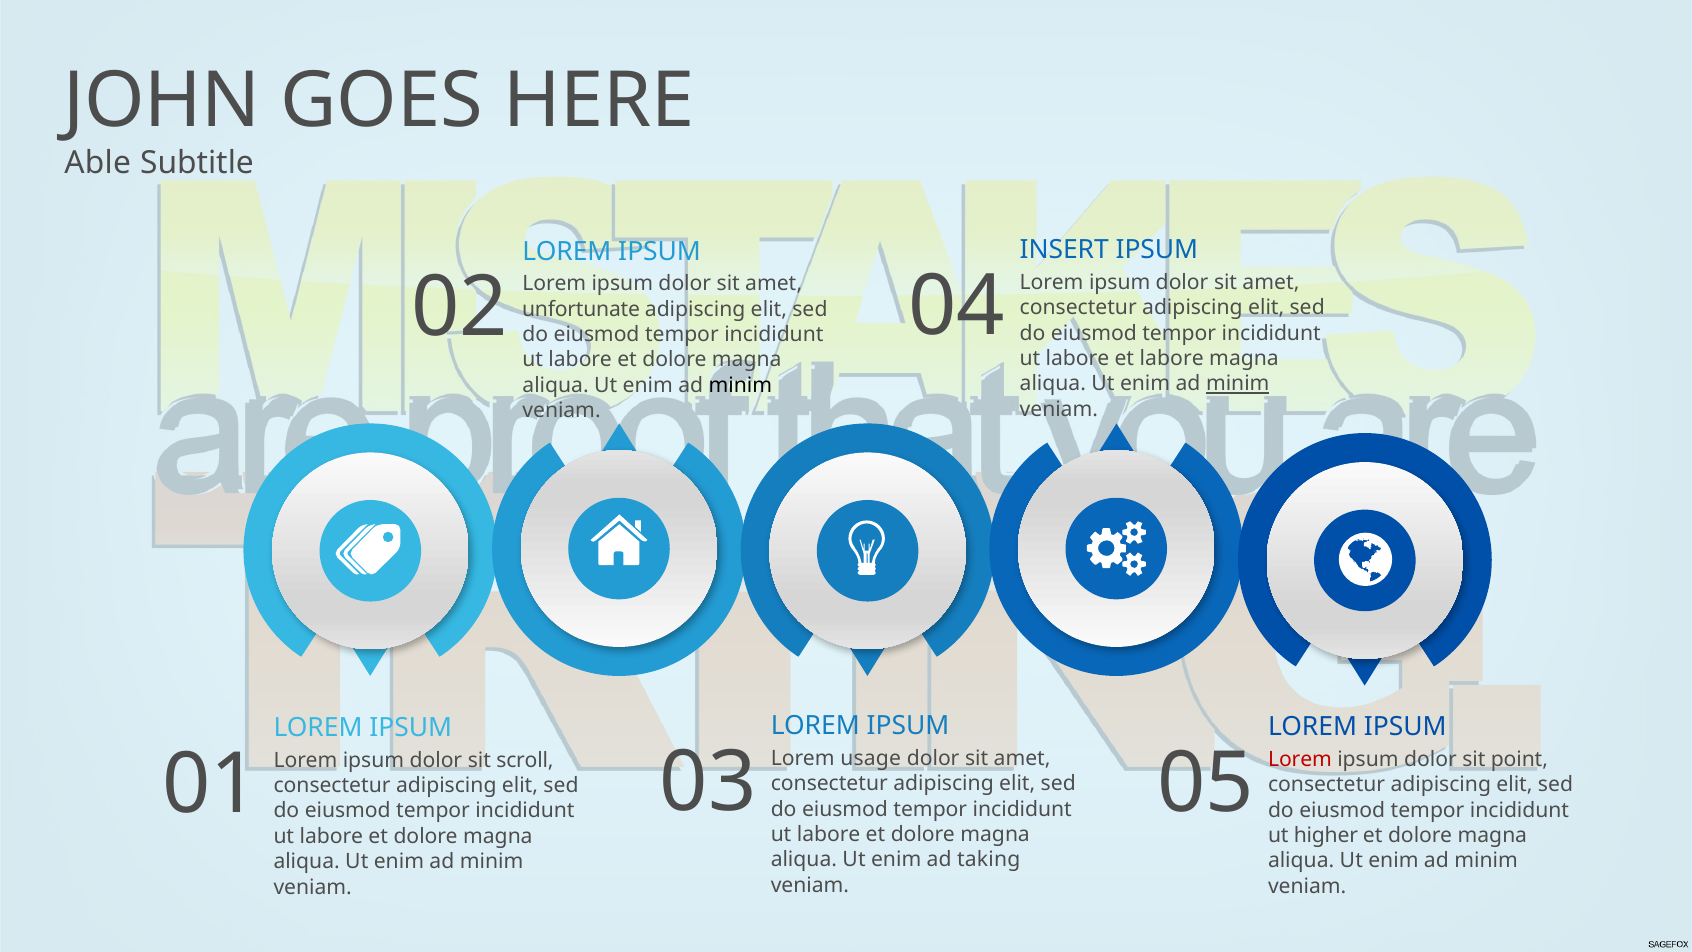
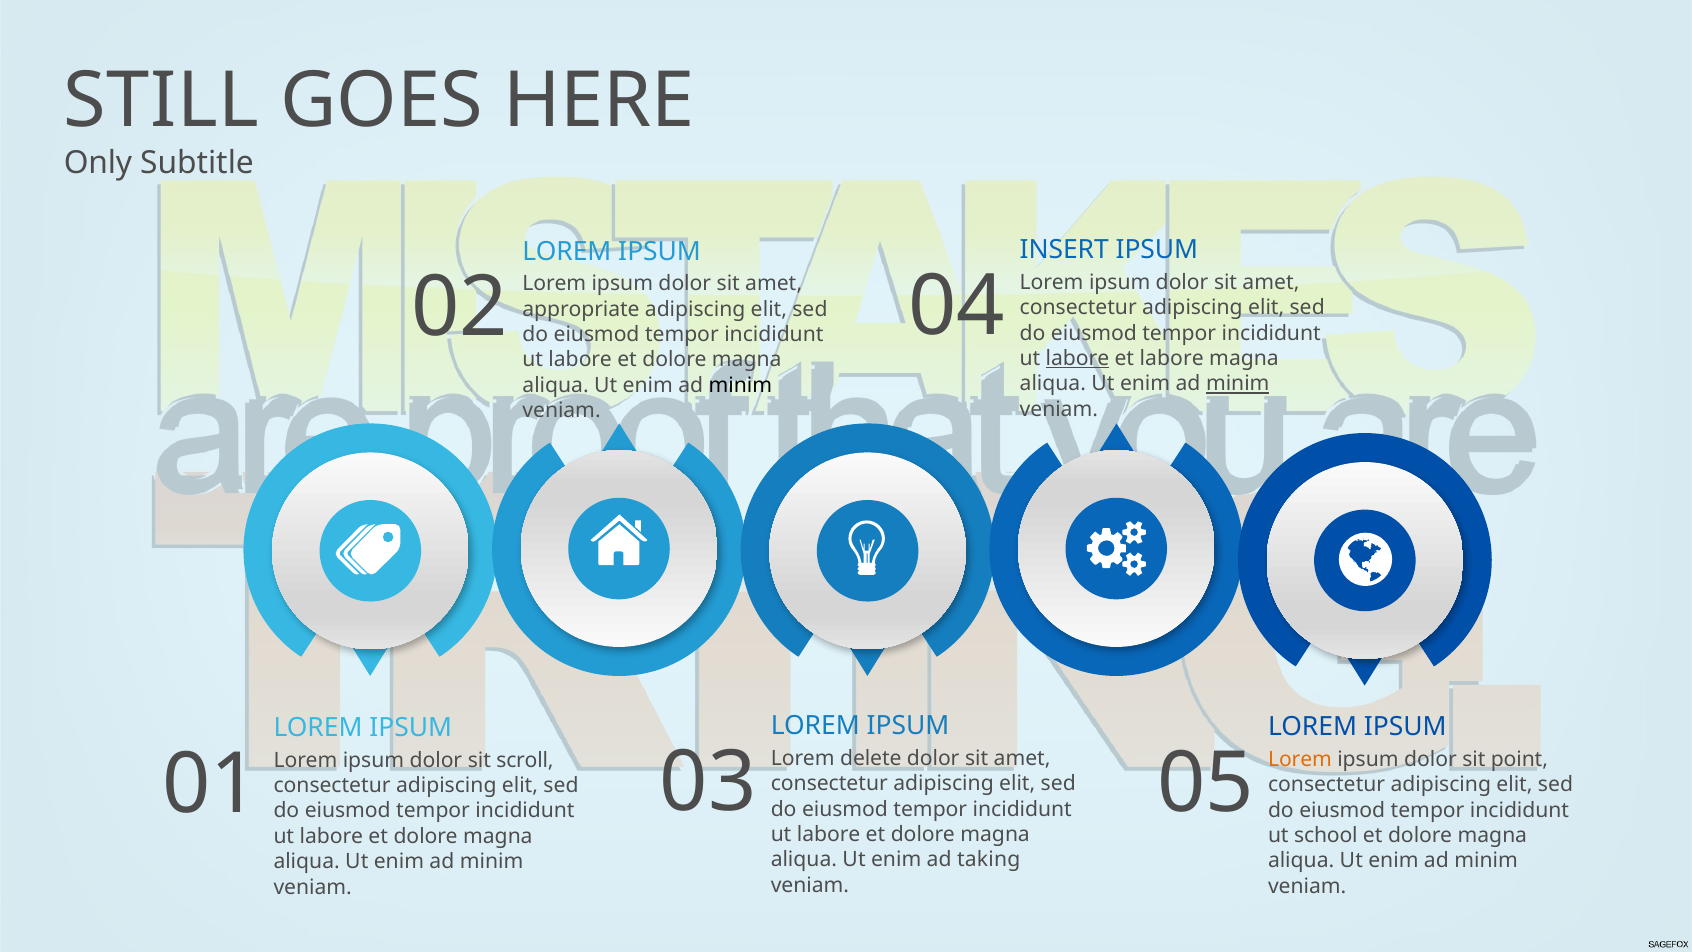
JOHN: JOHN -> STILL
Able: Able -> Only
unfortunate: unfortunate -> appropriate
labore at (1077, 358) underline: none -> present
usage: usage -> delete
Lorem at (1300, 759) colour: red -> orange
higher: higher -> school
